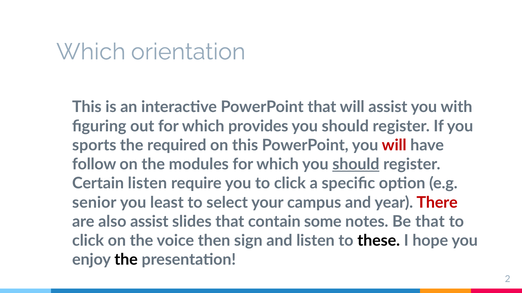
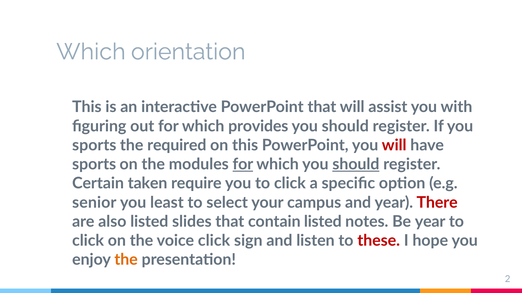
follow at (94, 165): follow -> sports
for at (243, 165) underline: none -> present
Certain listen: listen -> taken
also assist: assist -> listed
contain some: some -> listed
Be that: that -> year
voice then: then -> click
these colour: black -> red
the at (126, 260) colour: black -> orange
